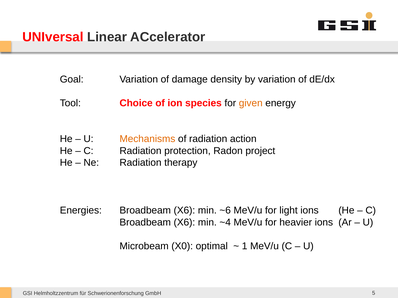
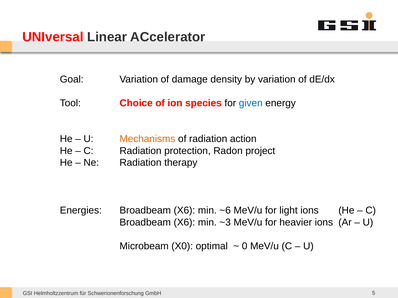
given colour: orange -> blue
~4: ~4 -> ~3
1: 1 -> 0
